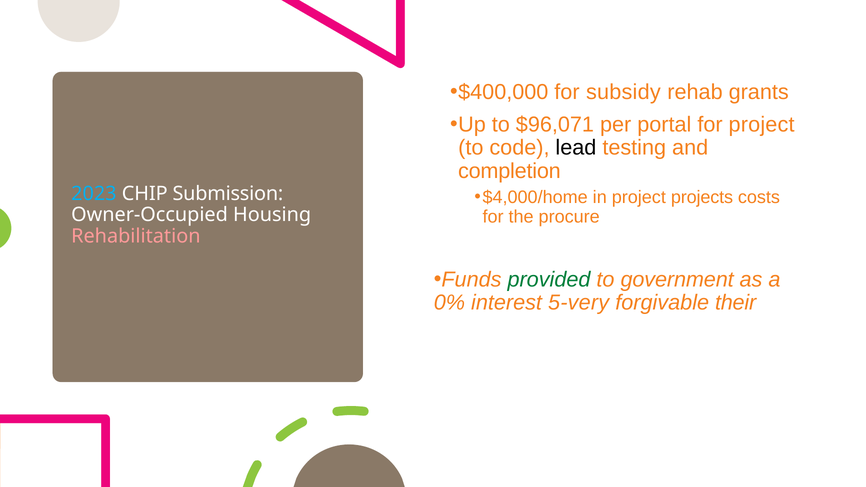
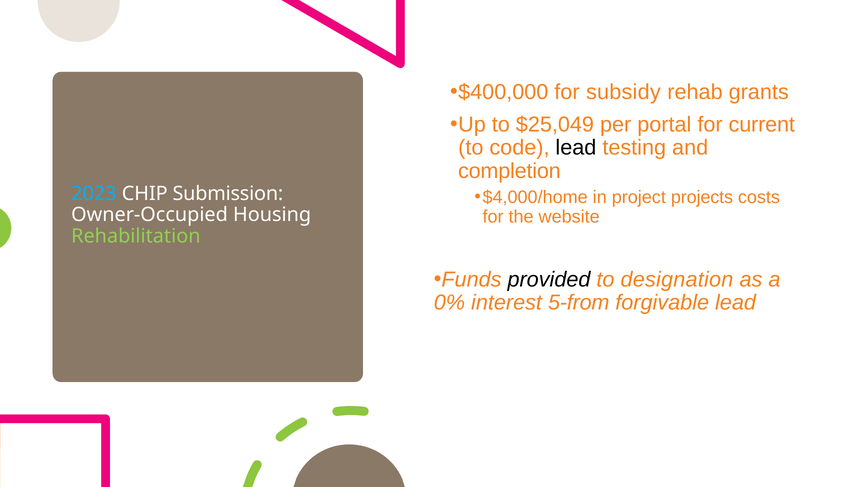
$96,071: $96,071 -> $25,049
for project: project -> current
procure: procure -> website
Rehabilitation colour: pink -> light green
provided colour: green -> black
government: government -> designation
5-very: 5-very -> 5-from
forgivable their: their -> lead
